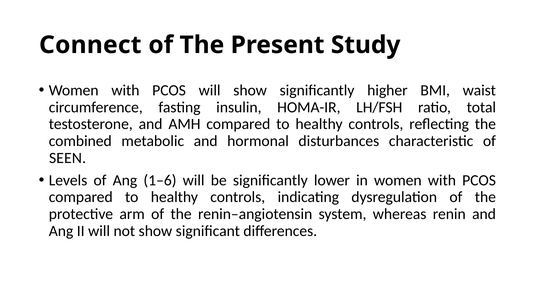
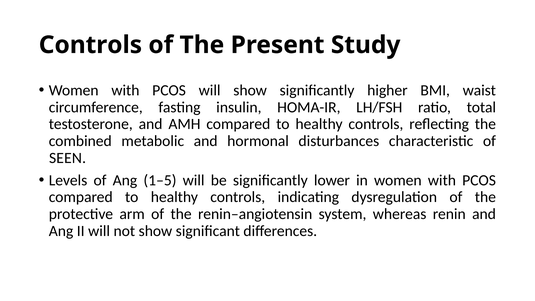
Connect at (90, 45): Connect -> Controls
1–6: 1–6 -> 1–5
